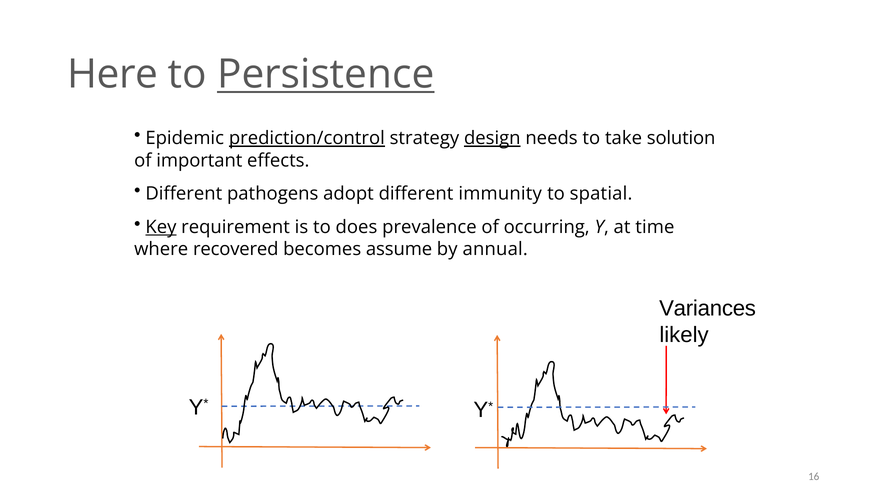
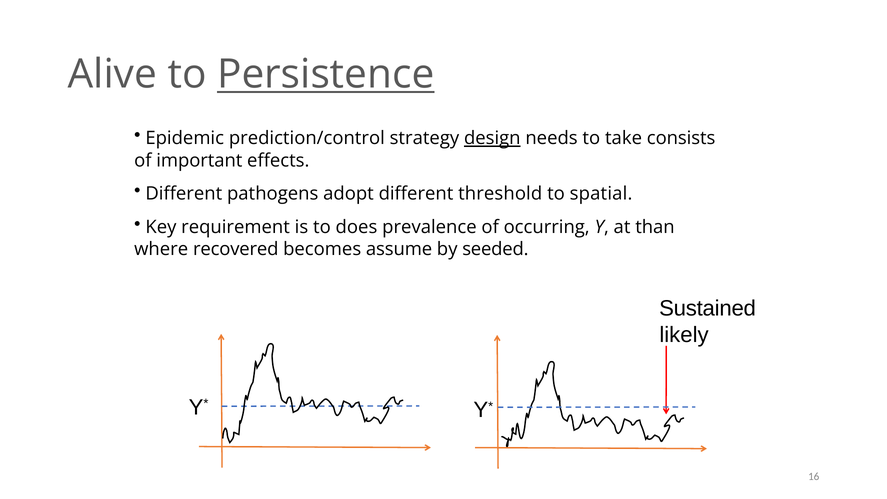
Here: Here -> Alive
prediction/control underline: present -> none
solution: solution -> consists
immunity: immunity -> threshold
Key underline: present -> none
time: time -> than
annual: annual -> seeded
Variances: Variances -> Sustained
